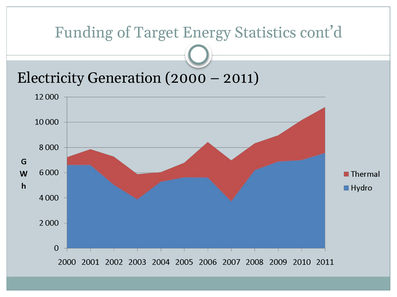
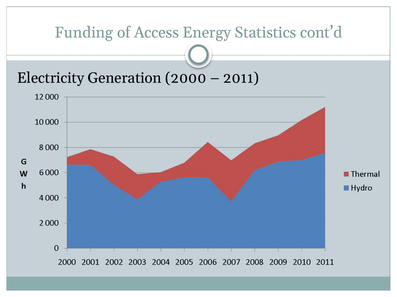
Target: Target -> Access
